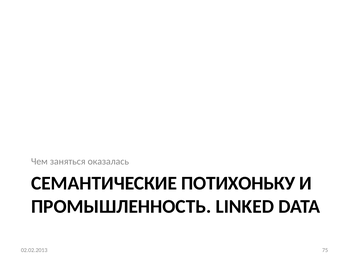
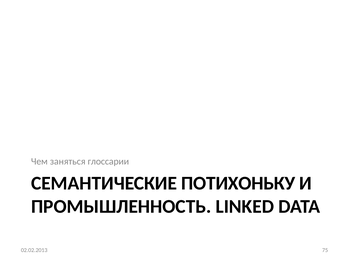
оказалась: оказалась -> глоссарии
